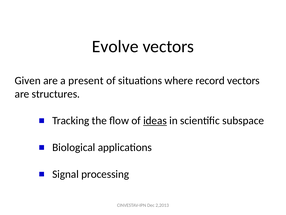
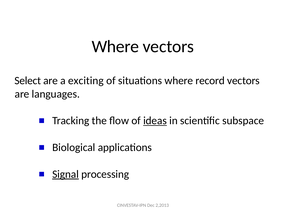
Evolve at (115, 47): Evolve -> Where
Given: Given -> Select
present: present -> exciting
structures: structures -> languages
Signal underline: none -> present
